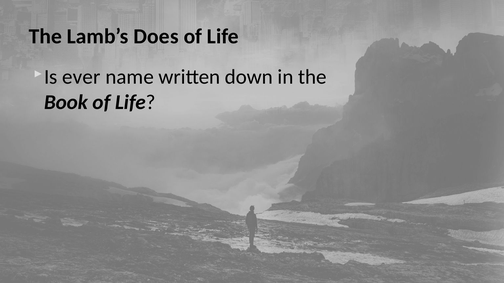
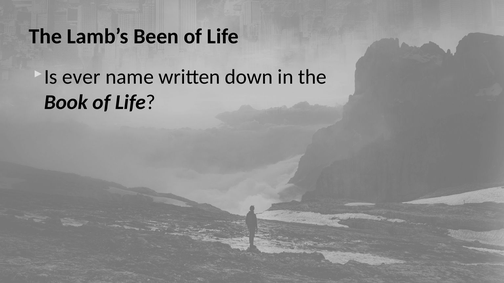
Does: Does -> Been
